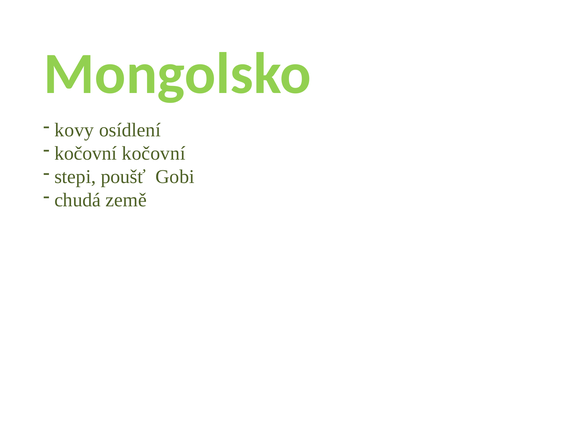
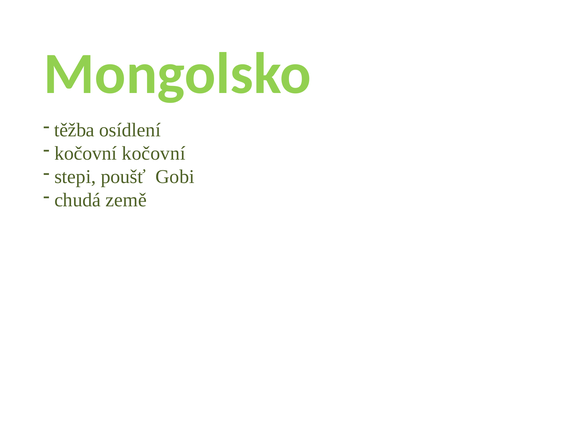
kovy: kovy -> těžba
